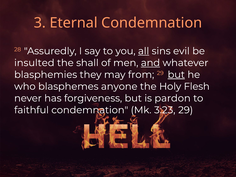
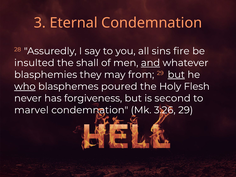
all underline: present -> none
evil: evil -> fire
who underline: none -> present
anyone: anyone -> poured
pardon: pardon -> second
faithful: faithful -> marvel
3:23: 3:23 -> 3:26
